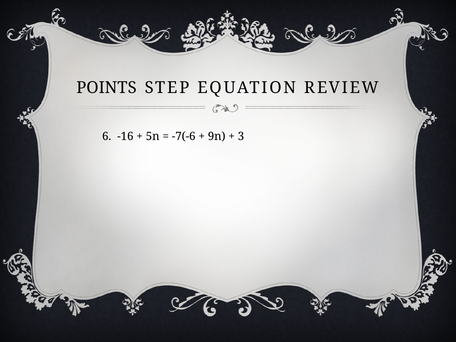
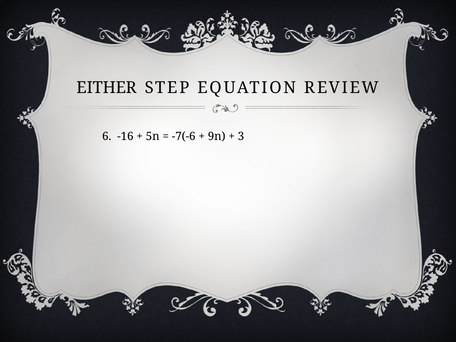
POINTS: POINTS -> EITHER
